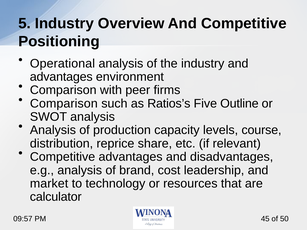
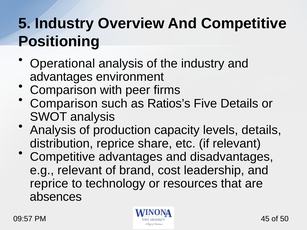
Five Outline: Outline -> Details
levels course: course -> details
e.g analysis: analysis -> relevant
market at (49, 184): market -> reprice
calculator: calculator -> absences
